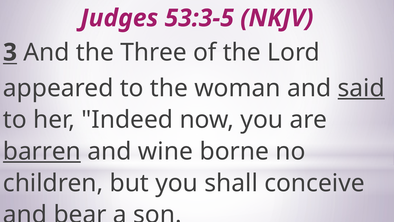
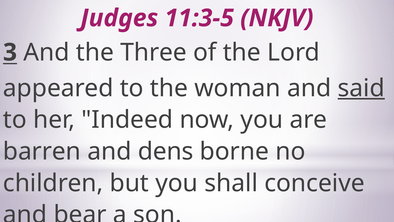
53:3-5: 53:3-5 -> 11:3-5
barren underline: present -> none
wine: wine -> dens
